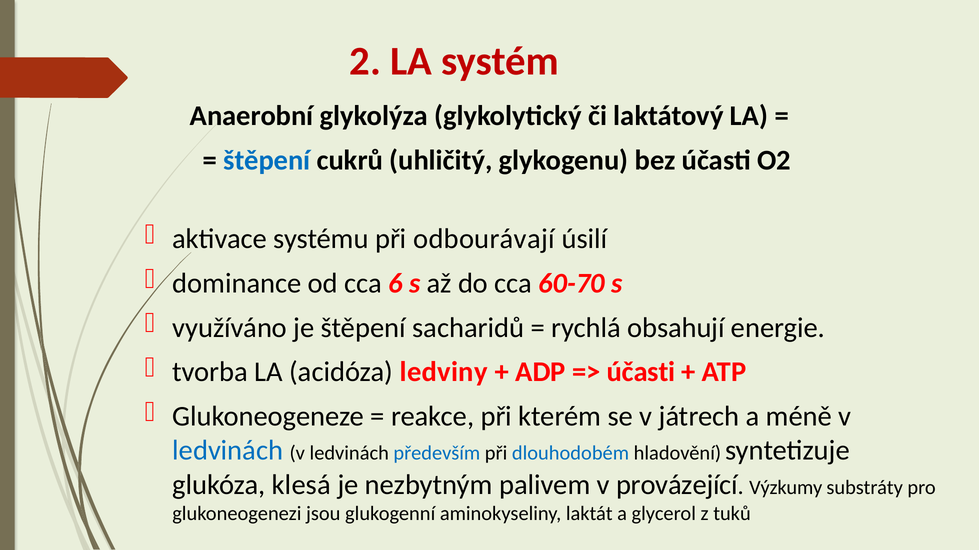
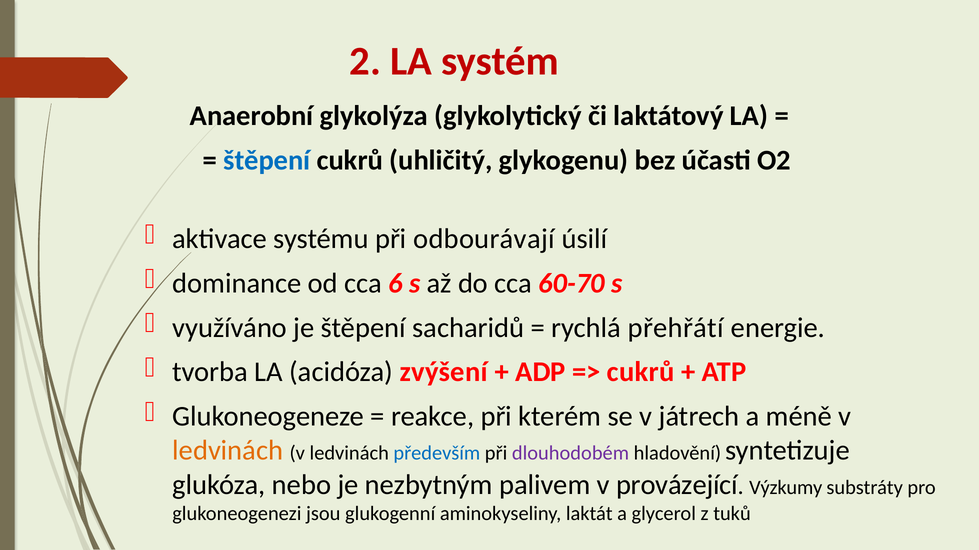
obsahují: obsahují -> přehřátí
ledviny: ledviny -> zvýšení
účasti at (641, 372): účasti -> cukrů
ledvinách at (228, 451) colour: blue -> orange
dlouhodobém colour: blue -> purple
klesá: klesá -> nebo
